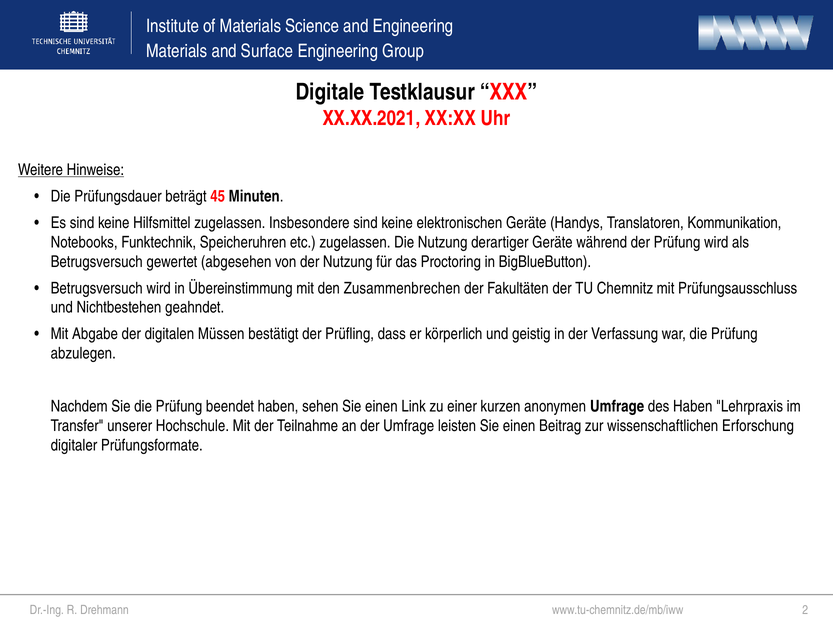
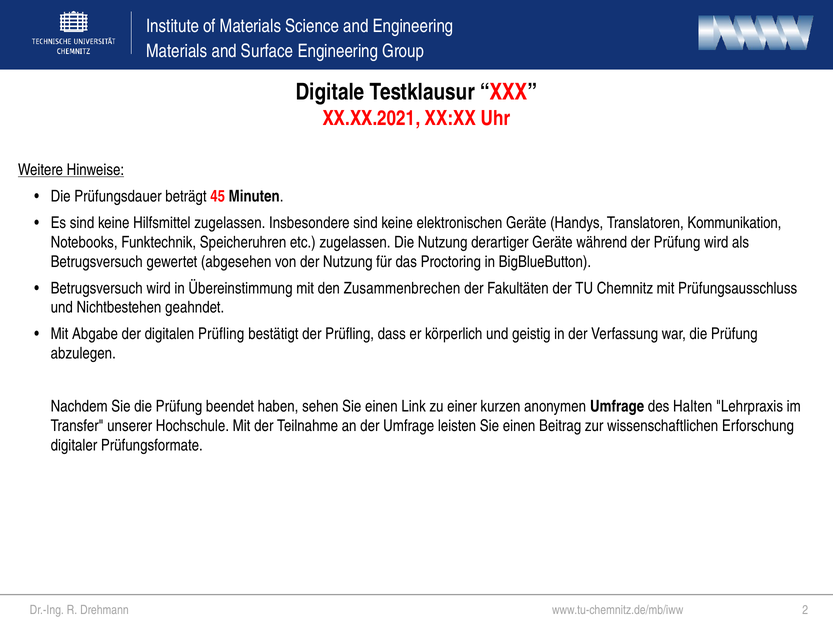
digitalen Müssen: Müssen -> Prüfling
des Haben: Haben -> Halten
